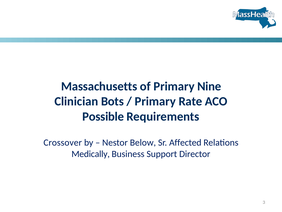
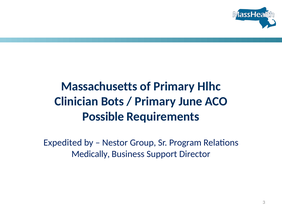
Nine: Nine -> Hlhc
Rate: Rate -> June
Crossover: Crossover -> Expedited
Below: Below -> Group
Affected: Affected -> Program
